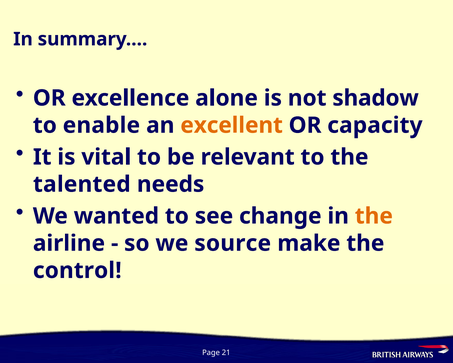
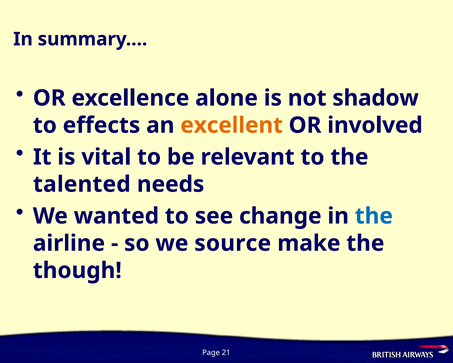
enable: enable -> effects
capacity: capacity -> involved
the at (374, 216) colour: orange -> blue
control: control -> though
